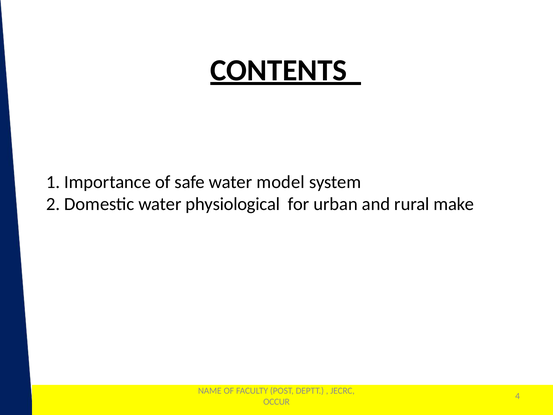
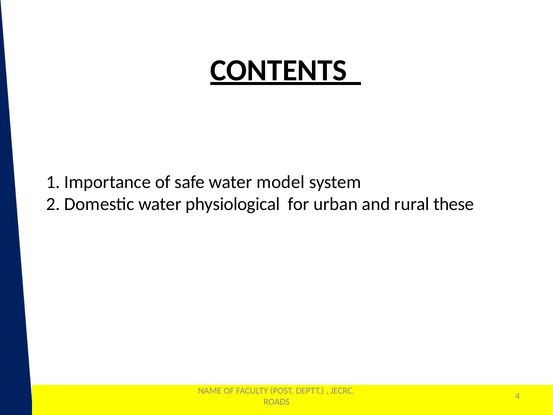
make: make -> these
OCCUR: OCCUR -> ROADS
